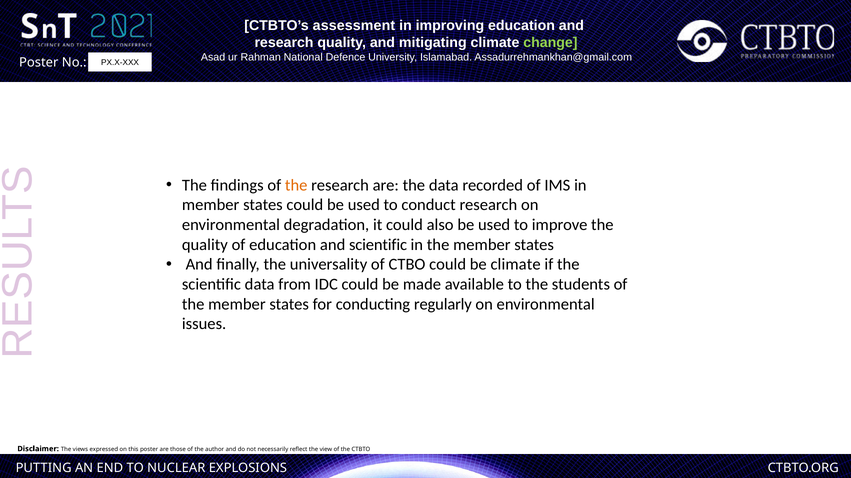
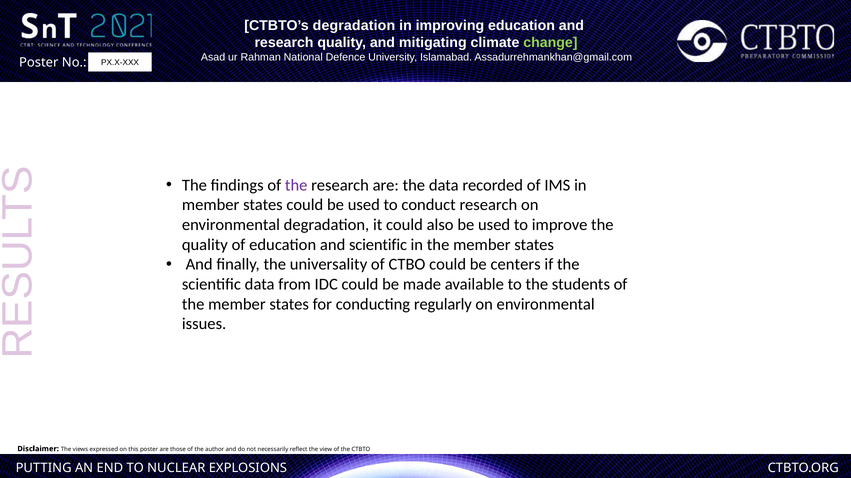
CTBTO’s assessment: assessment -> degradation
the at (296, 185) colour: orange -> purple
be climate: climate -> centers
